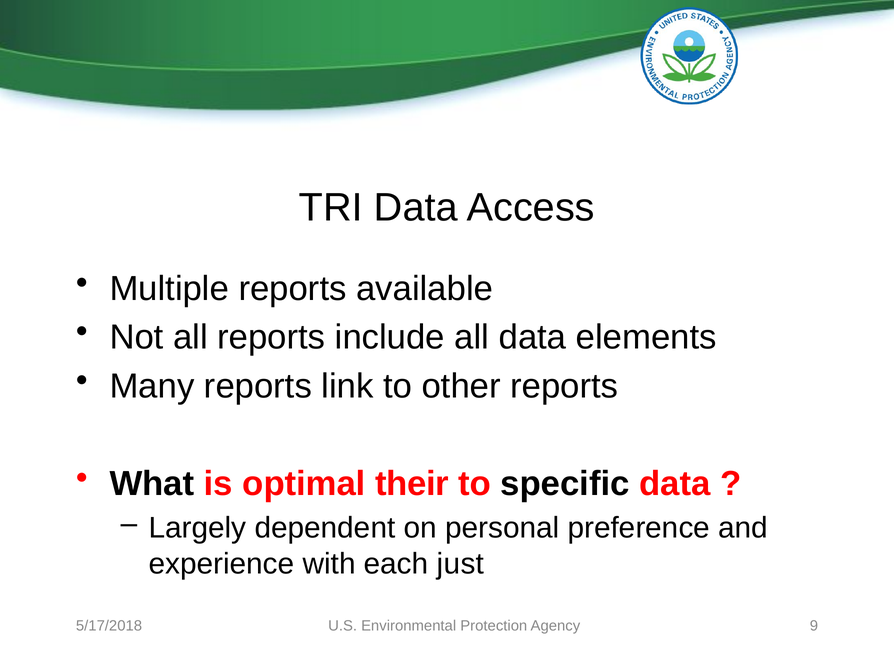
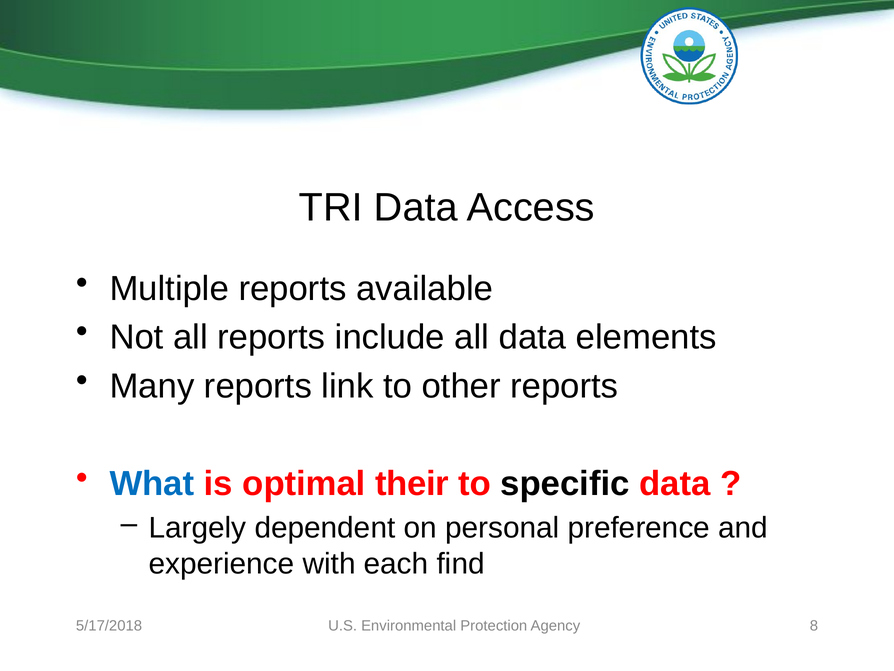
What colour: black -> blue
just: just -> find
9: 9 -> 8
